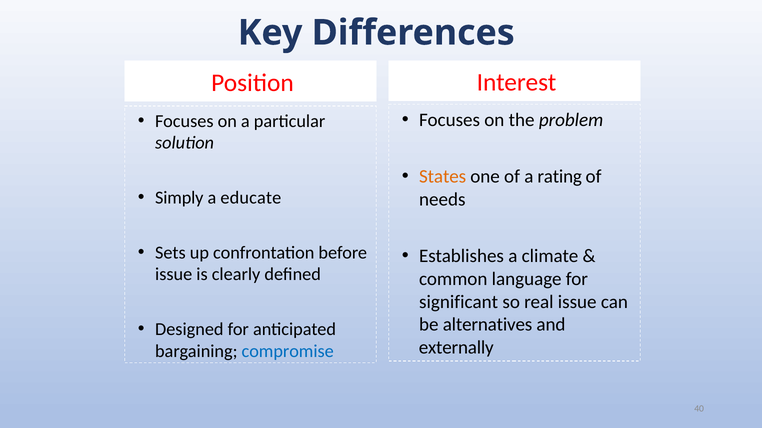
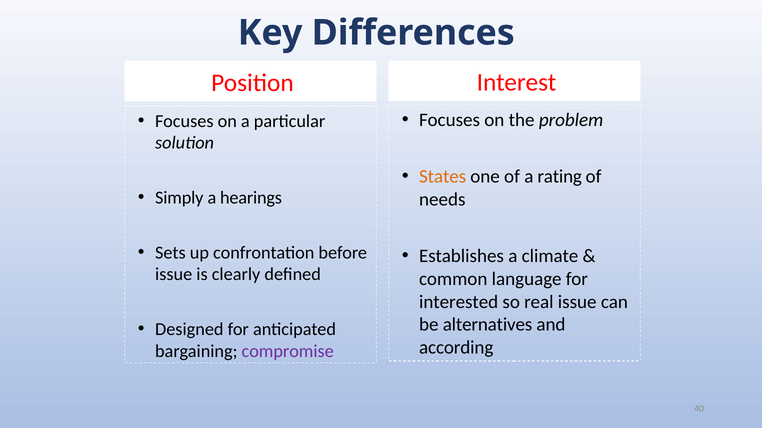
educate: educate -> hearings
significant: significant -> interested
externally: externally -> according
compromise colour: blue -> purple
